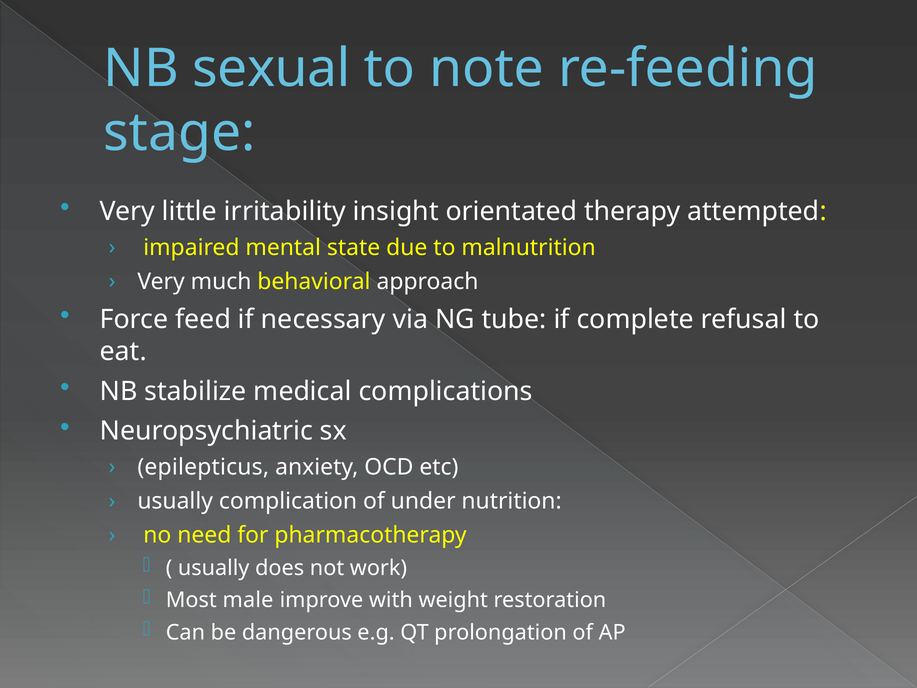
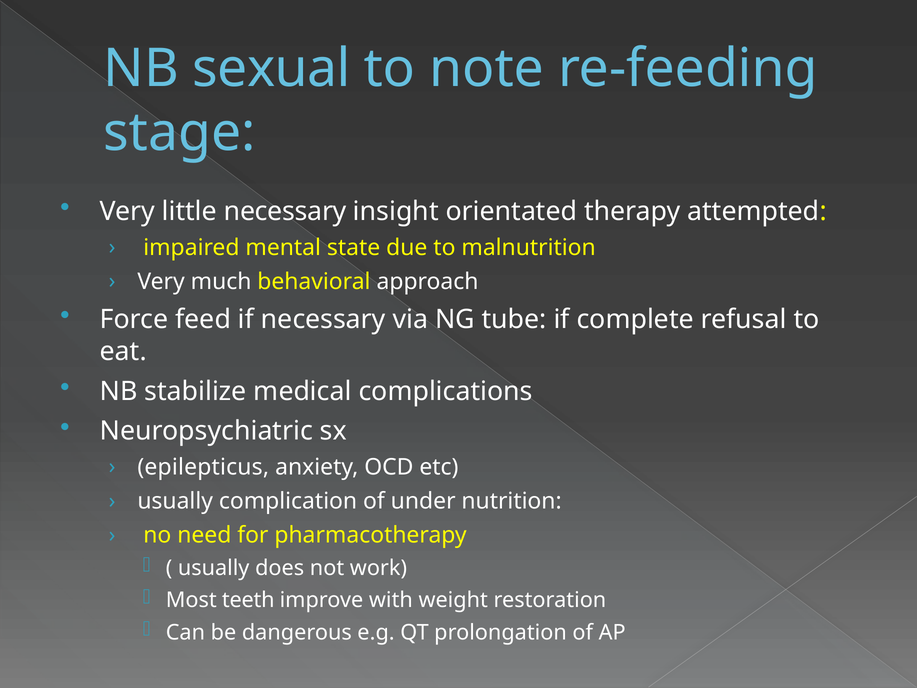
little irritability: irritability -> necessary
male: male -> teeth
